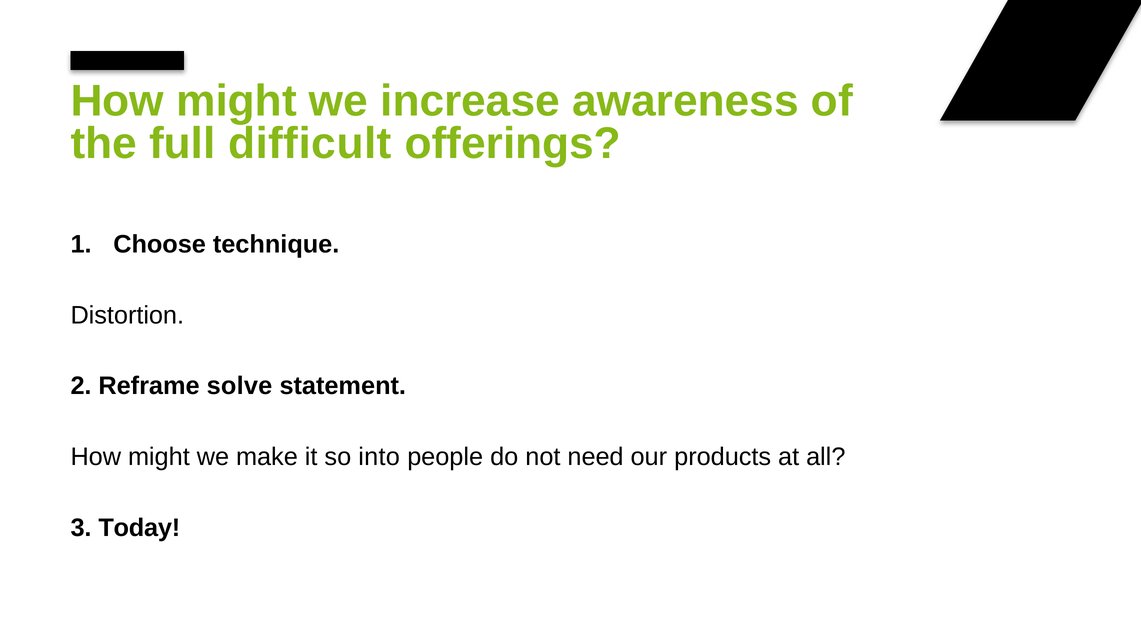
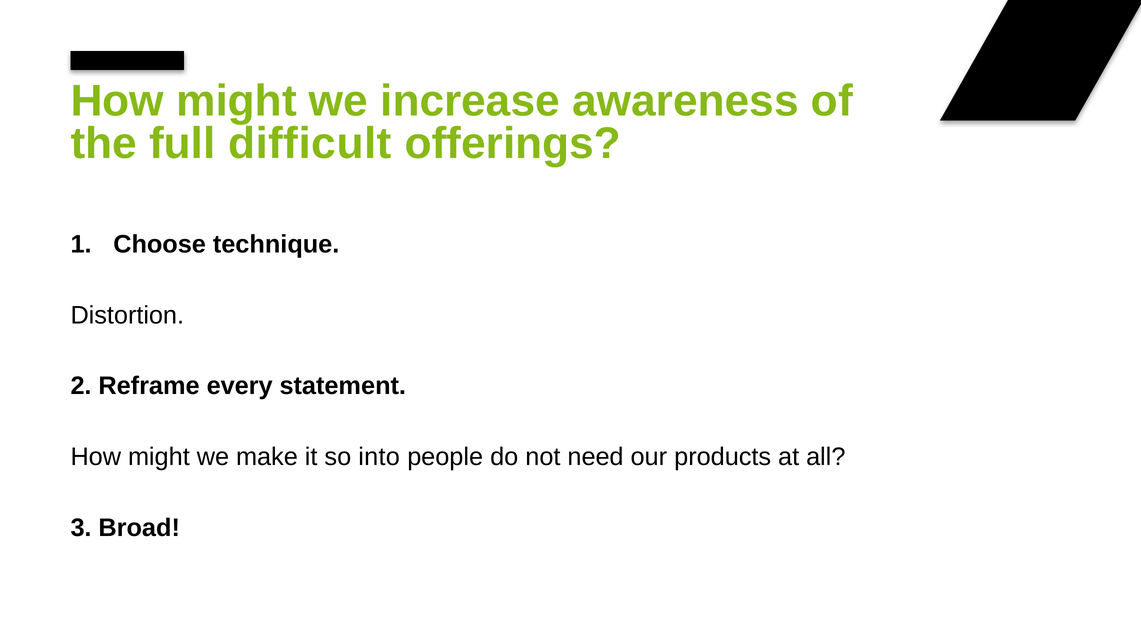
solve: solve -> every
Today: Today -> Broad
